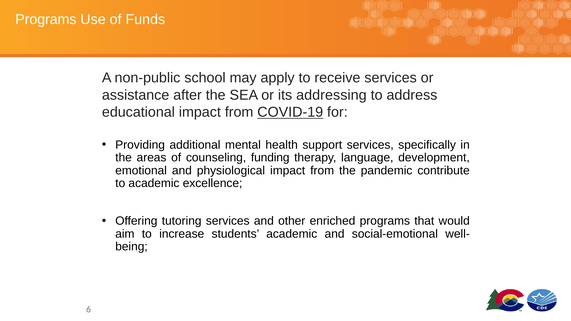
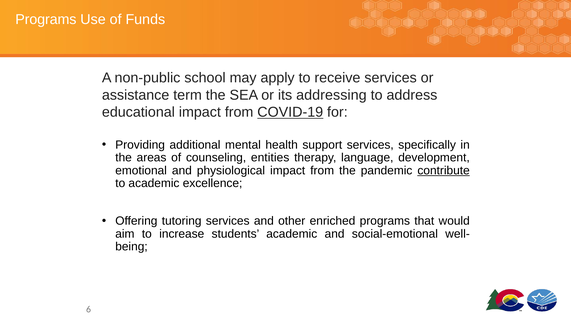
after: after -> term
funding: funding -> entities
contribute underline: none -> present
